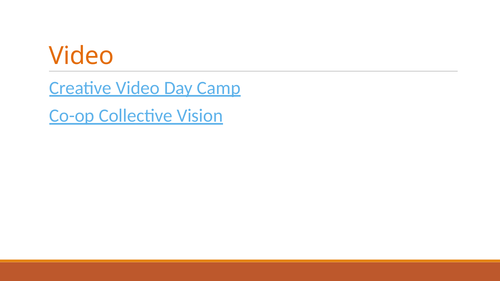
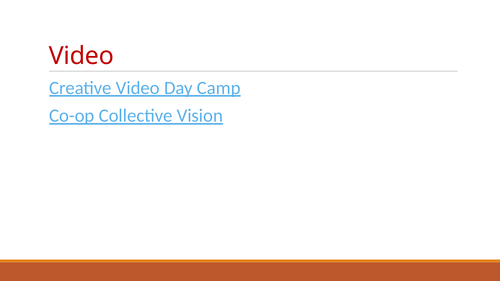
Video at (81, 56) colour: orange -> red
